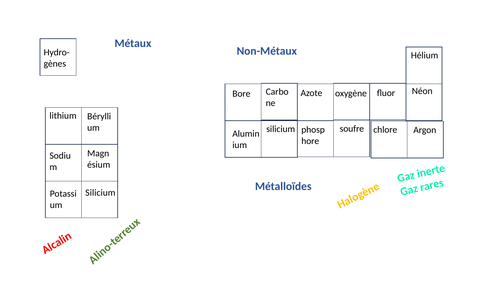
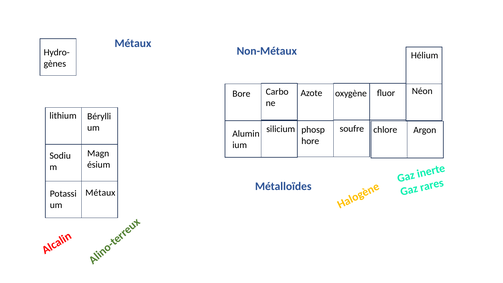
Silicium at (100, 193): Silicium -> Métaux
